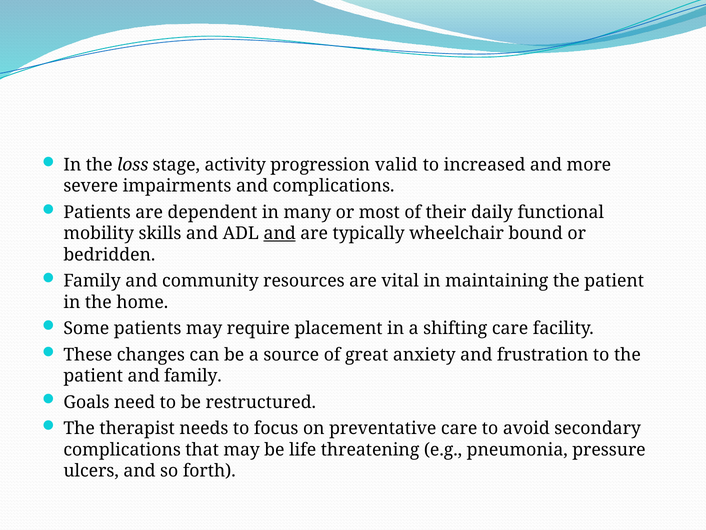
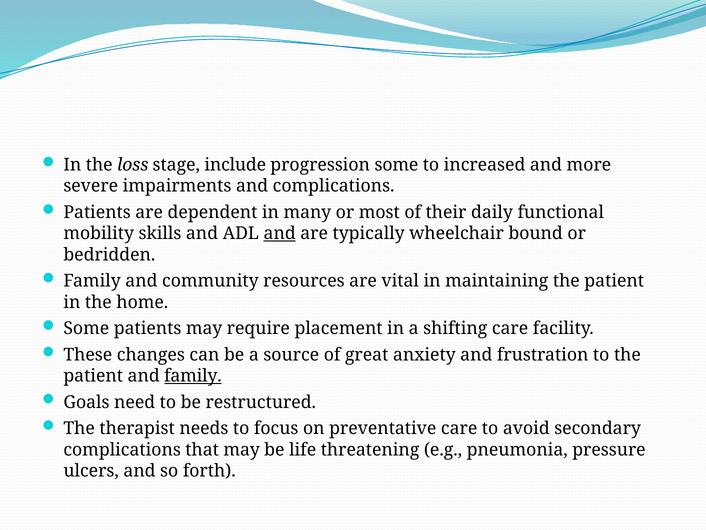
activity: activity -> include
progression valid: valid -> some
family at (193, 376) underline: none -> present
